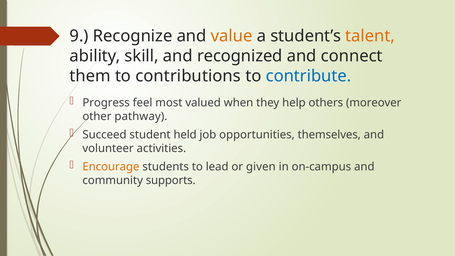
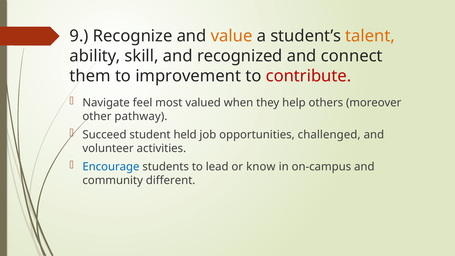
contributions: contributions -> improvement
contribute colour: blue -> red
Progress: Progress -> Navigate
themselves: themselves -> challenged
Encourage colour: orange -> blue
given: given -> know
supports: supports -> different
